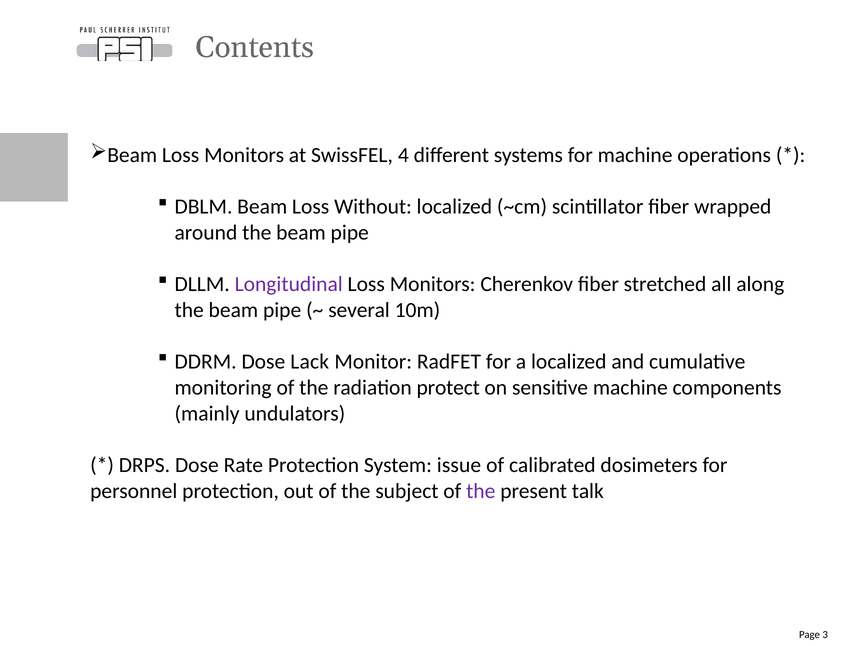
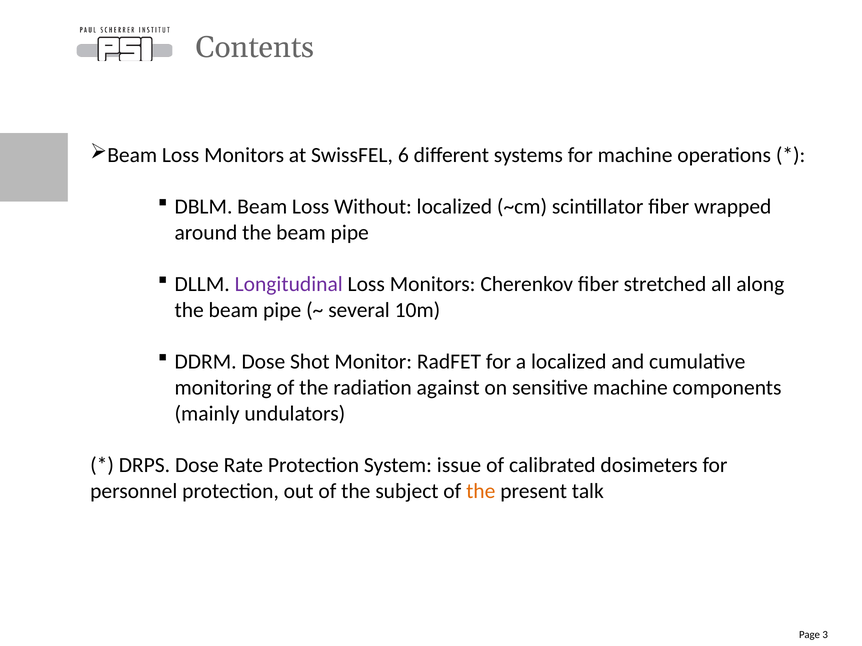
4: 4 -> 6
Lack: Lack -> Shot
protect: protect -> against
the at (481, 491) colour: purple -> orange
